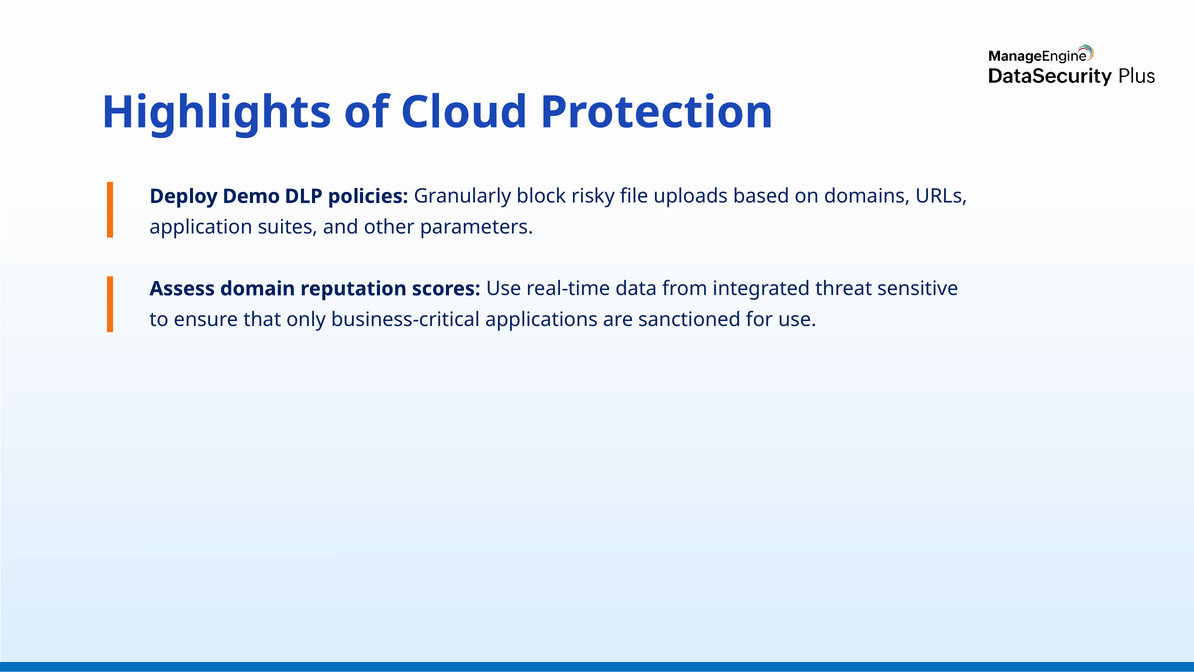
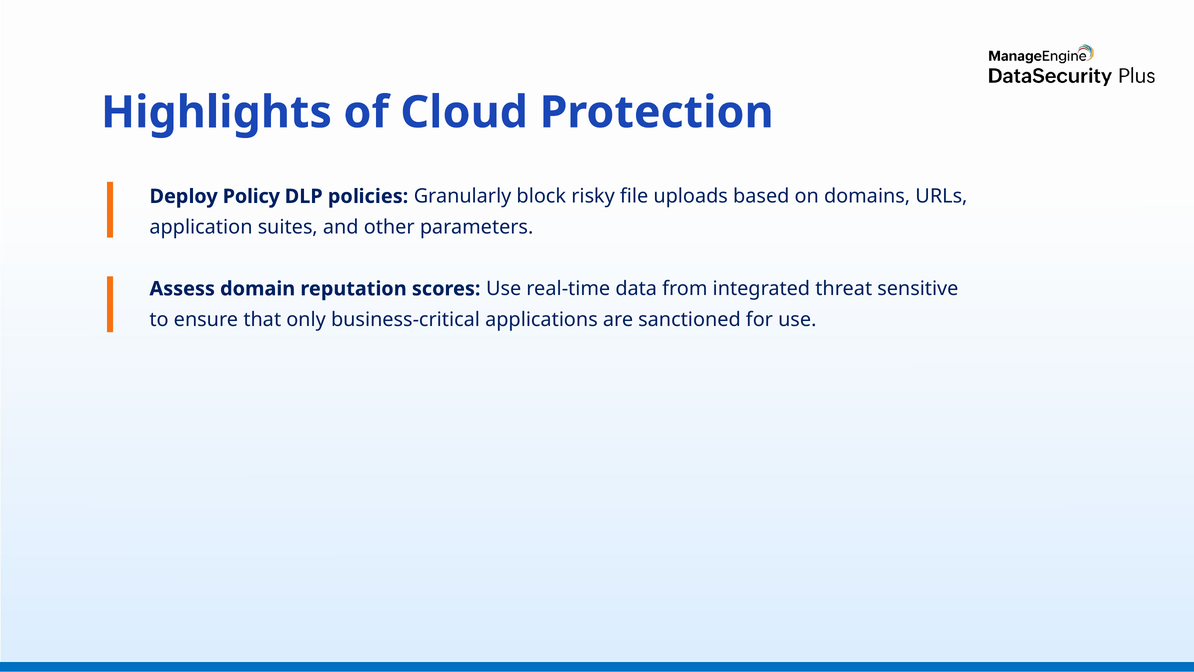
Demo: Demo -> Policy
